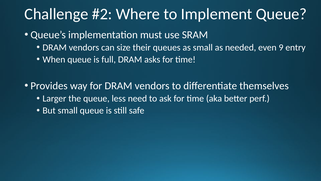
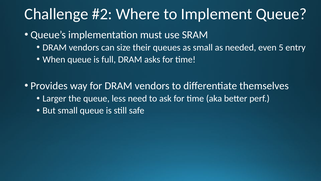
9: 9 -> 5
